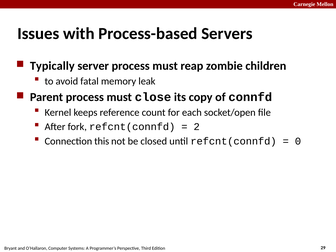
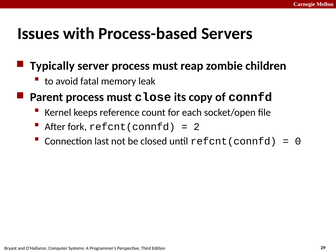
this: this -> last
